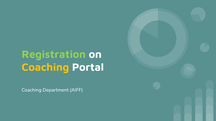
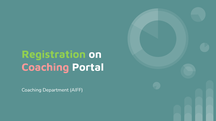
Coaching at (45, 67) colour: yellow -> pink
